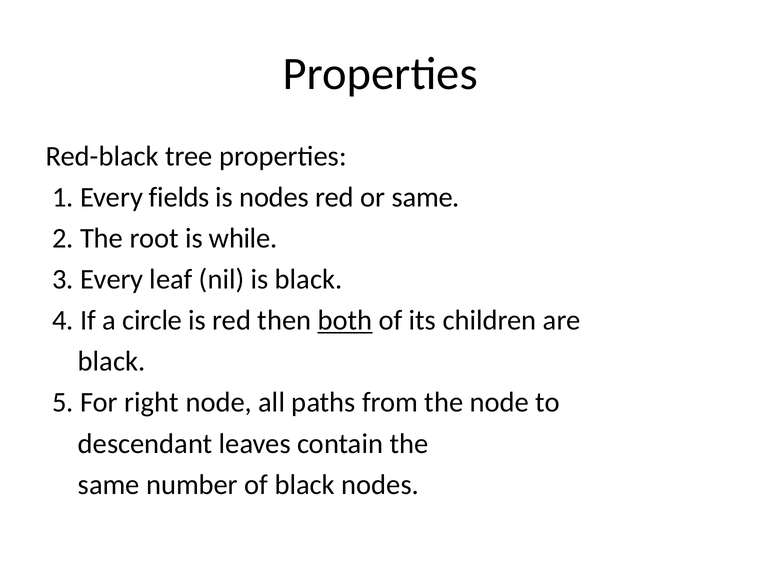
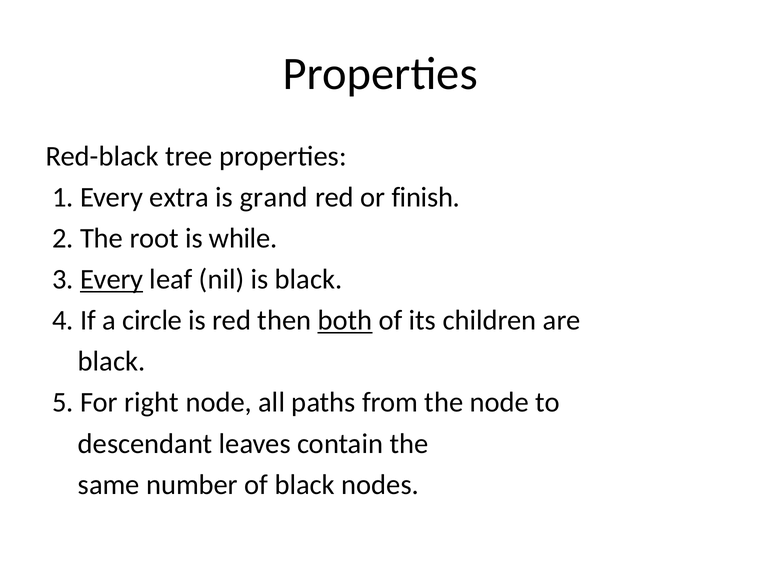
fields: fields -> extra
is nodes: nodes -> grand
or same: same -> finish
Every at (112, 279) underline: none -> present
